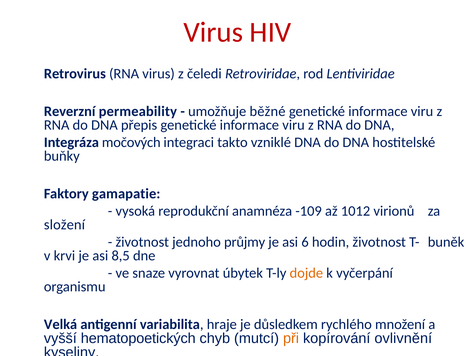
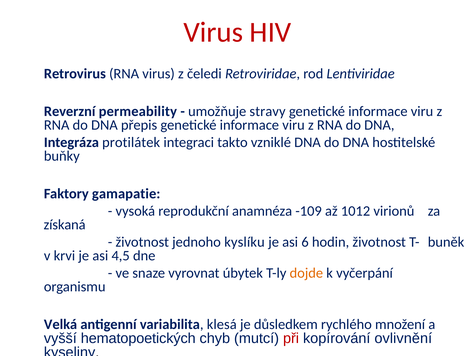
běžné: běžné -> stravy
močových: močových -> protilátek
složení: složení -> získaná
průjmy: průjmy -> kyslíku
8,5: 8,5 -> 4,5
hraje: hraje -> klesá
při colour: orange -> red
